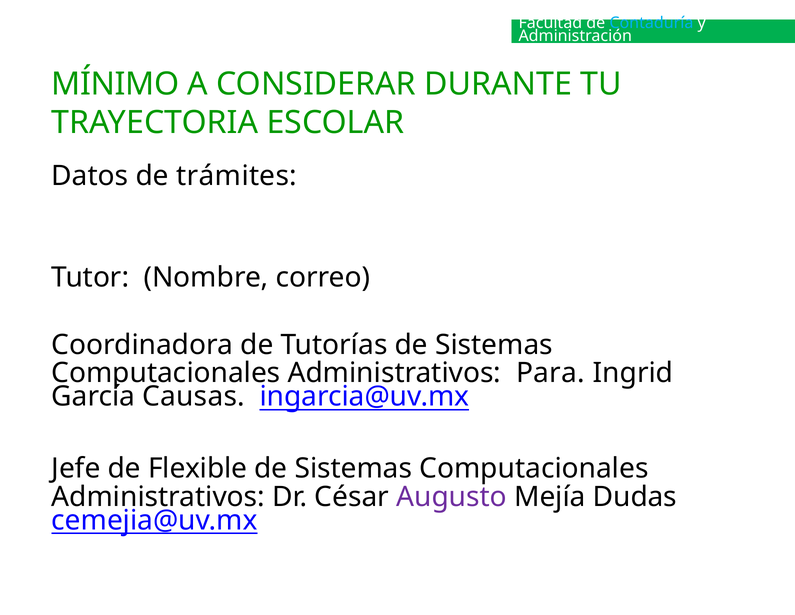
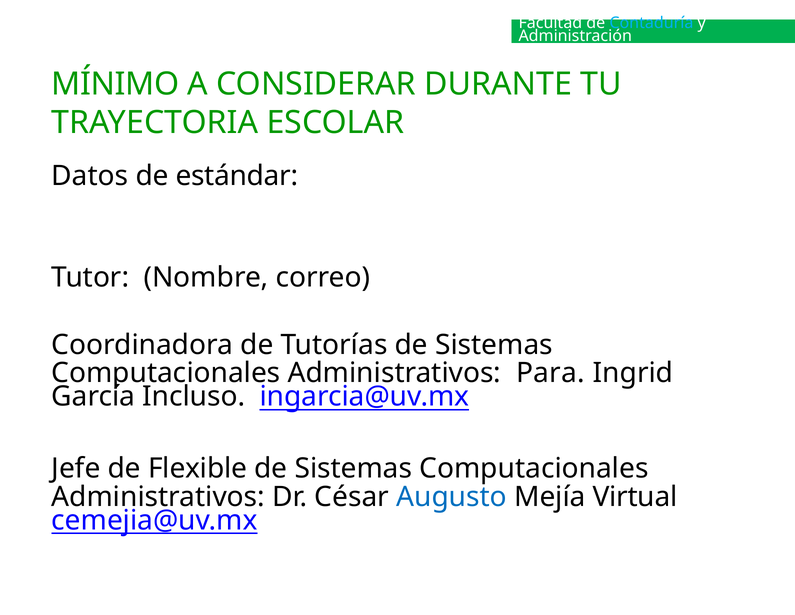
trámites: trámites -> estándar
Causas: Causas -> Incluso
Augusto colour: purple -> blue
Dudas: Dudas -> Virtual
